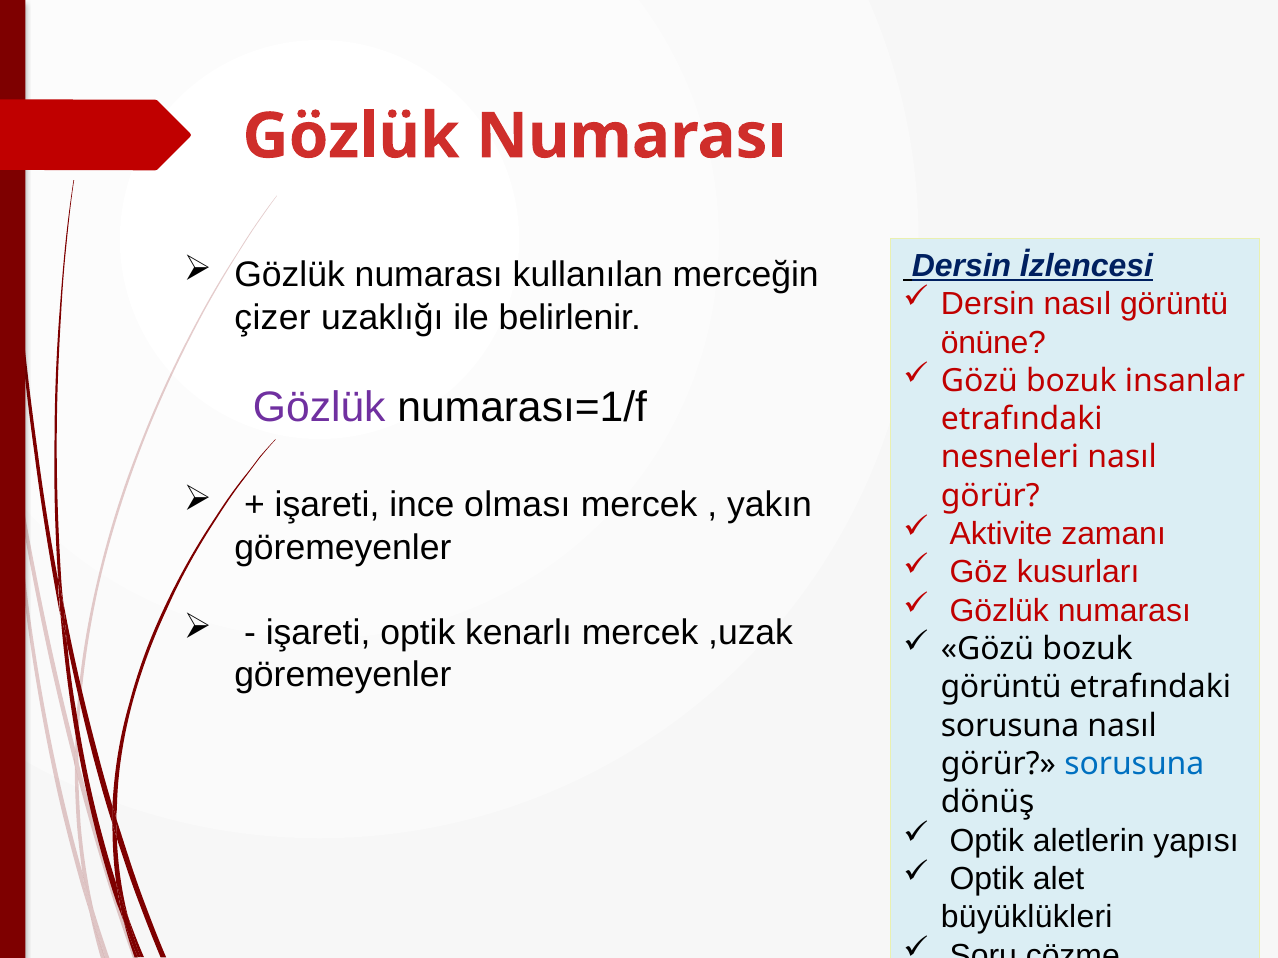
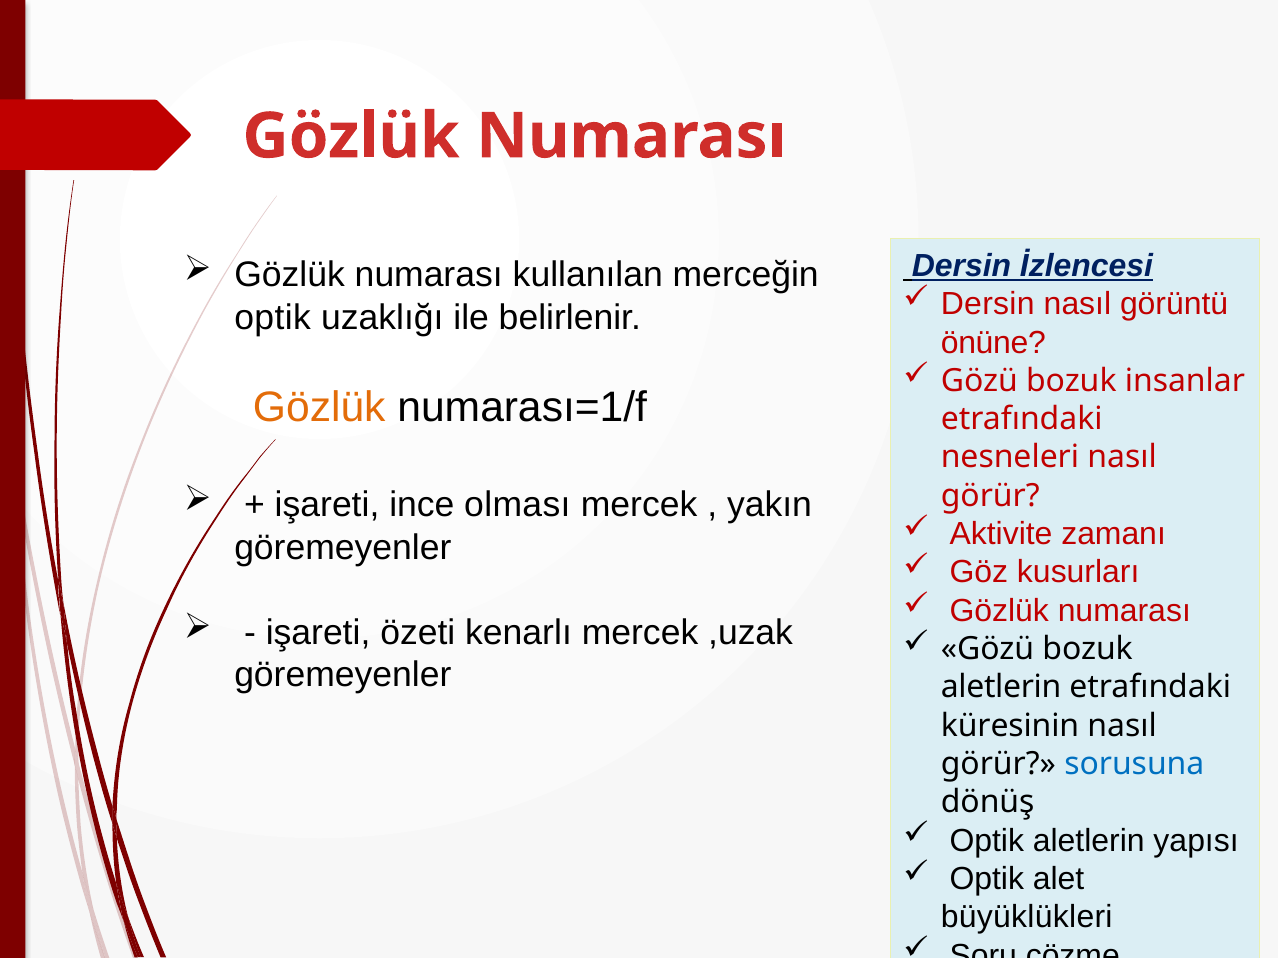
çizer at (273, 318): çizer -> optik
Gözlük at (319, 408) colour: purple -> orange
işareti optik: optik -> özeti
görüntü at (1001, 688): görüntü -> aletlerin
sorusuna at (1010, 726): sorusuna -> küresinin
